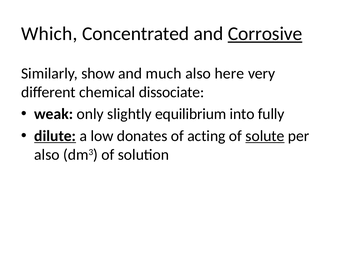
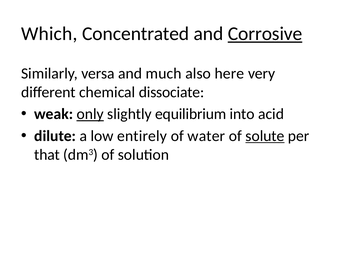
show: show -> versa
only underline: none -> present
fully: fully -> acid
dilute underline: present -> none
donates: donates -> entirely
acting: acting -> water
also at (47, 155): also -> that
